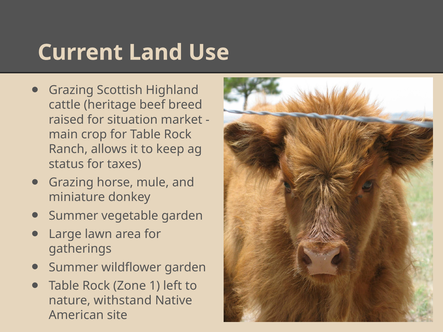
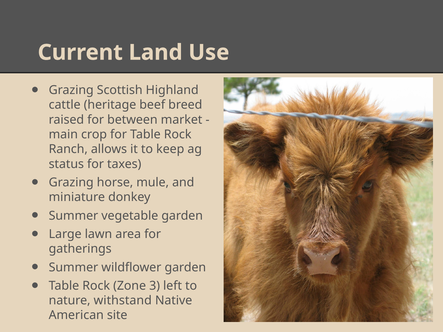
situation: situation -> between
1: 1 -> 3
